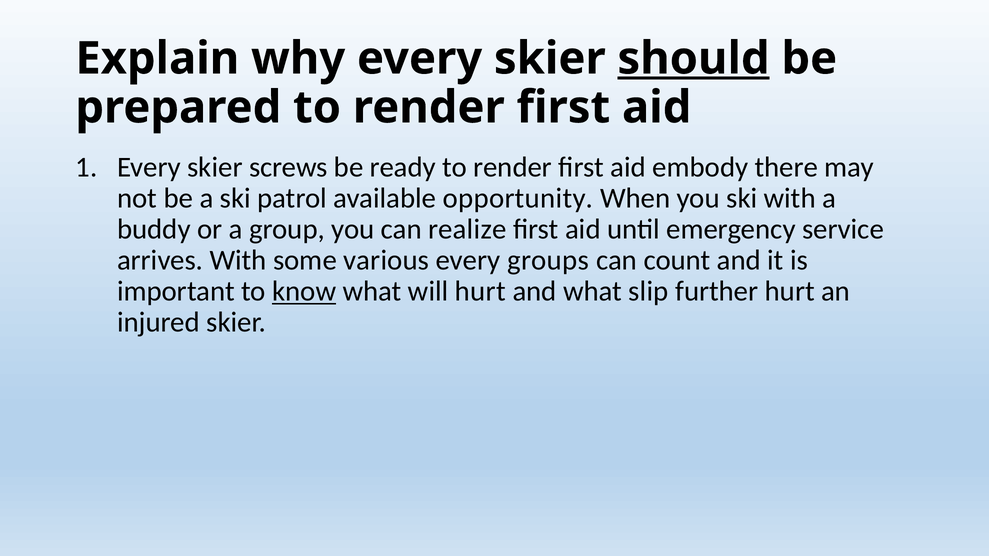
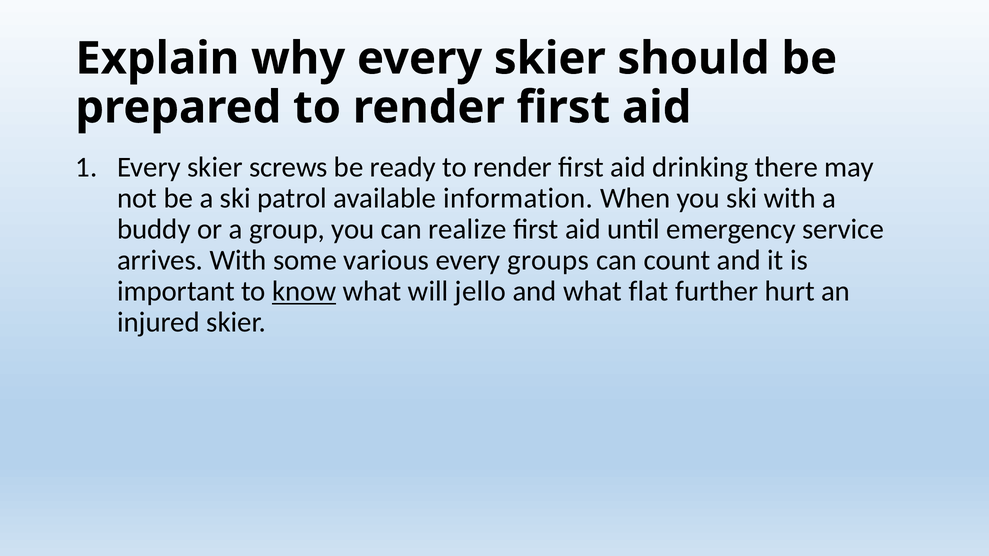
should underline: present -> none
embody: embody -> drinking
opportunity: opportunity -> information
will hurt: hurt -> jello
slip: slip -> flat
